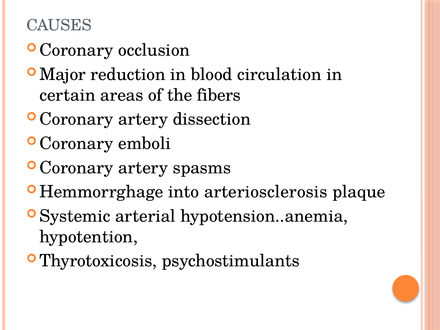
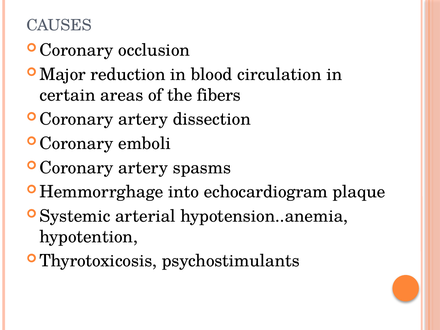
arteriosclerosis: arteriosclerosis -> echocardiogram
